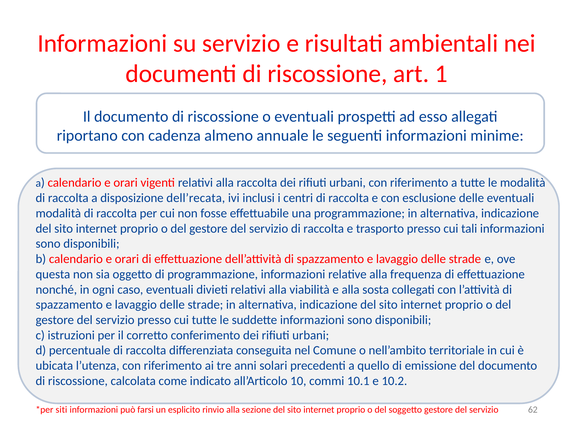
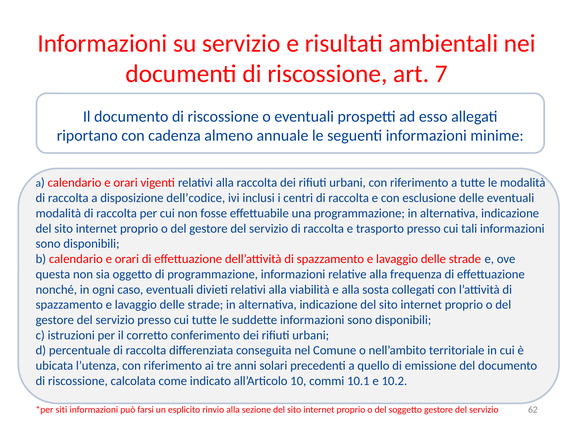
1: 1 -> 7
dell’recata: dell’recata -> dell’codice
